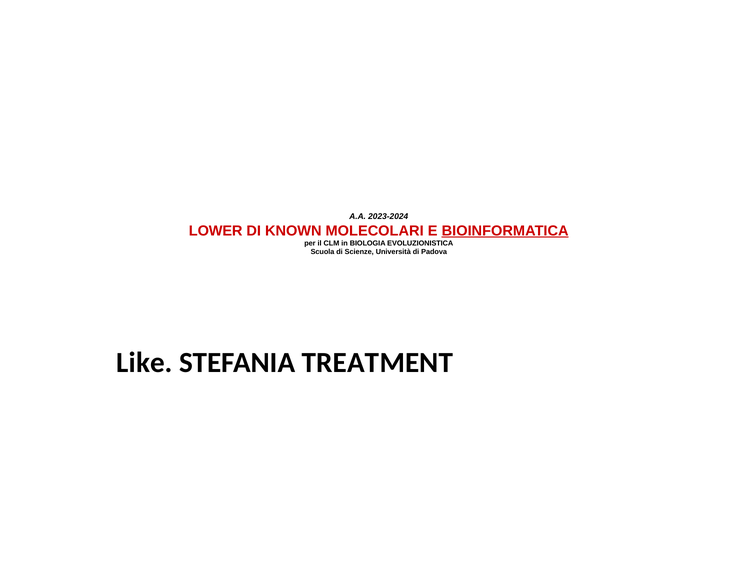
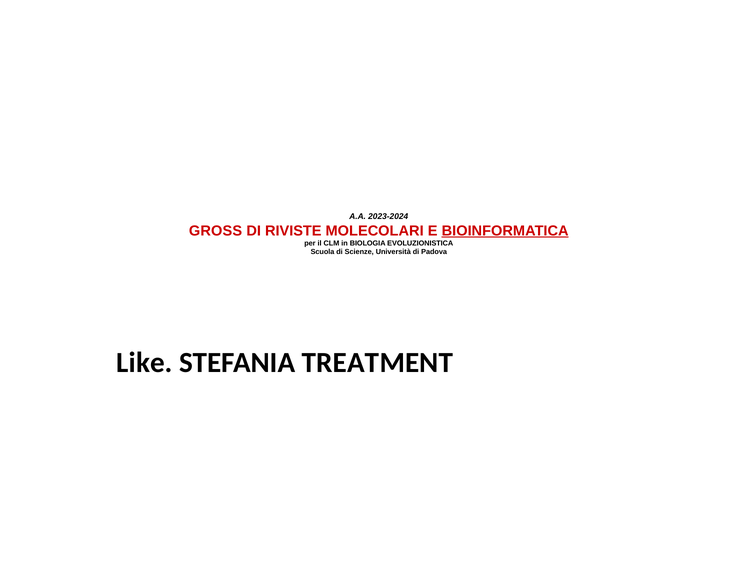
LOWER: LOWER -> GROSS
KNOWN: KNOWN -> RIVISTE
